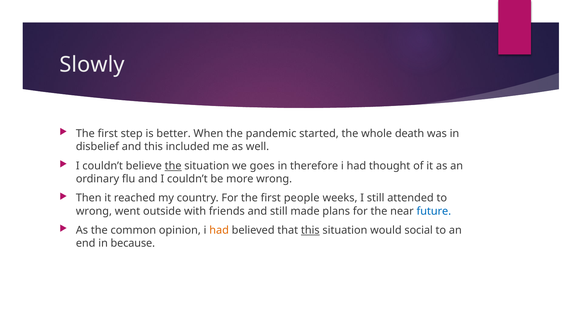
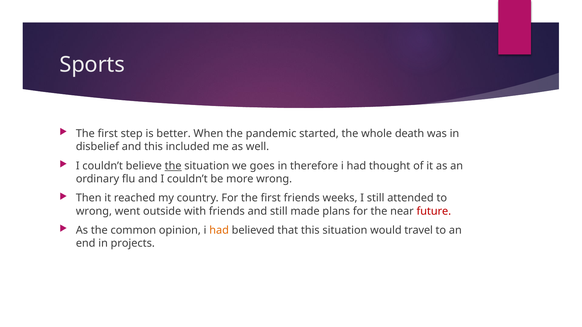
Slowly: Slowly -> Sports
first people: people -> friends
future colour: blue -> red
this at (310, 231) underline: present -> none
social: social -> travel
because: because -> projects
